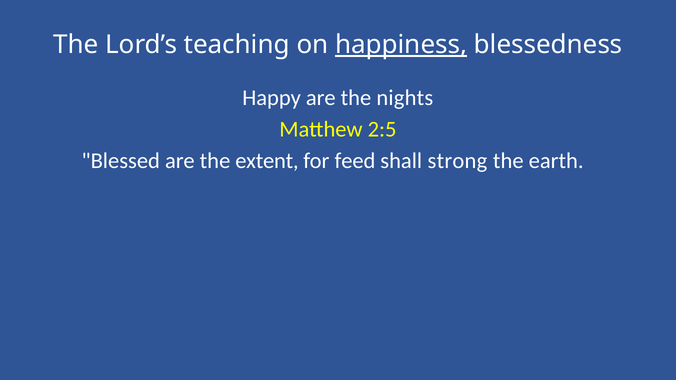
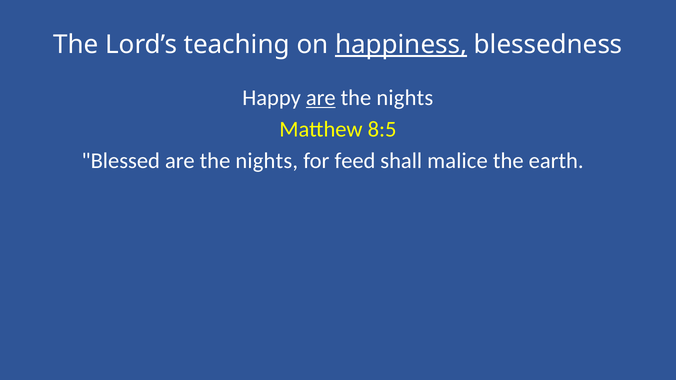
are at (321, 98) underline: none -> present
2:5: 2:5 -> 8:5
Blessed are the extent: extent -> nights
strong: strong -> malice
